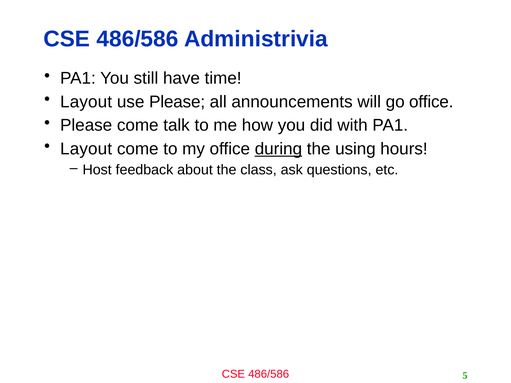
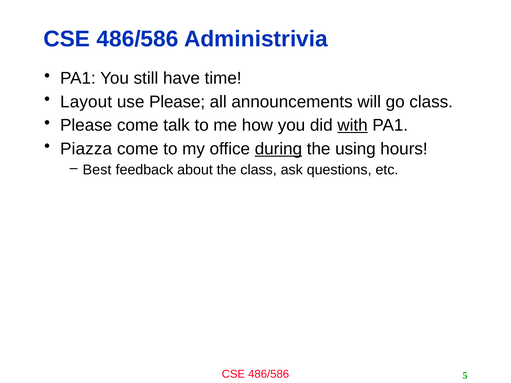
go office: office -> class
with underline: none -> present
Layout at (86, 149): Layout -> Piazza
Host: Host -> Best
